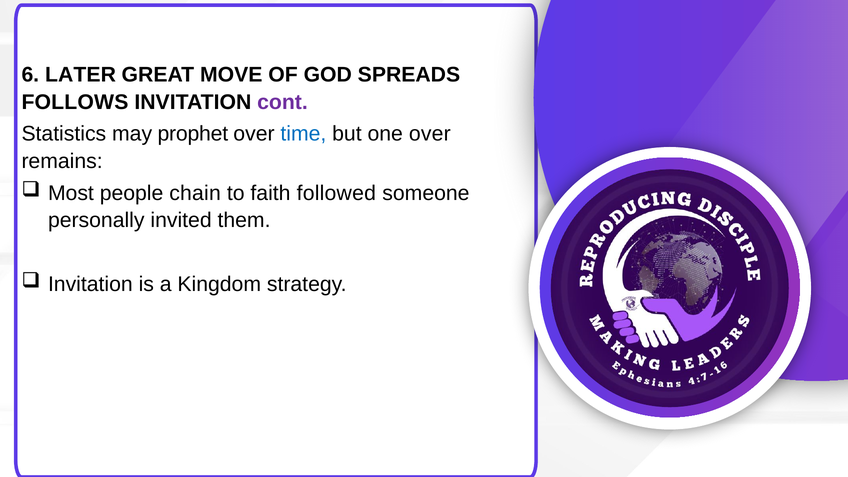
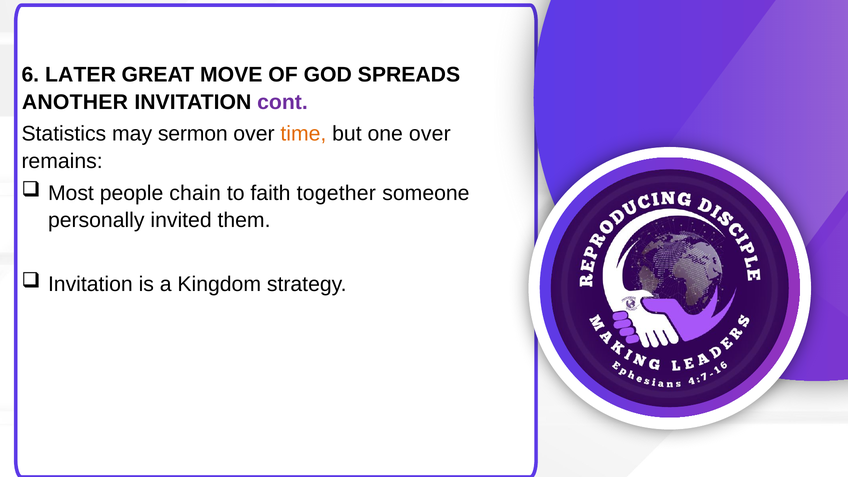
FOLLOWS: FOLLOWS -> ANOTHER
prophet: prophet -> sermon
time colour: blue -> orange
followed: followed -> together
